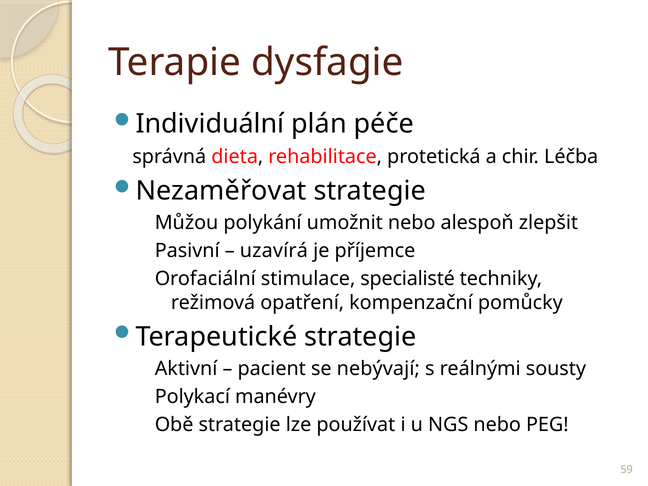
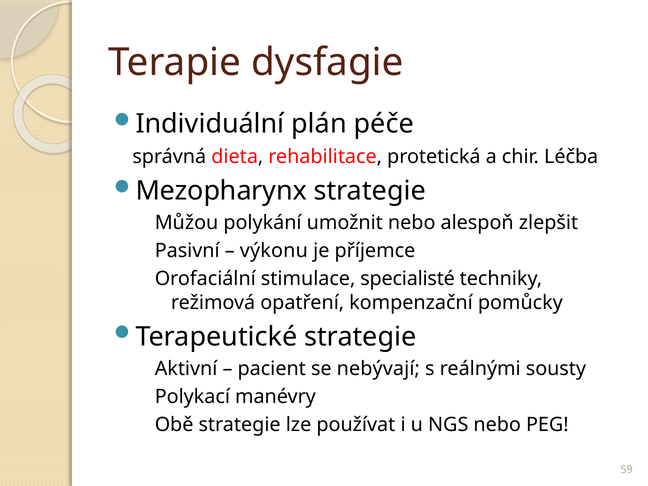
Nezaměřovat: Nezaměřovat -> Mezopharynx
uzavírá: uzavírá -> výkonu
